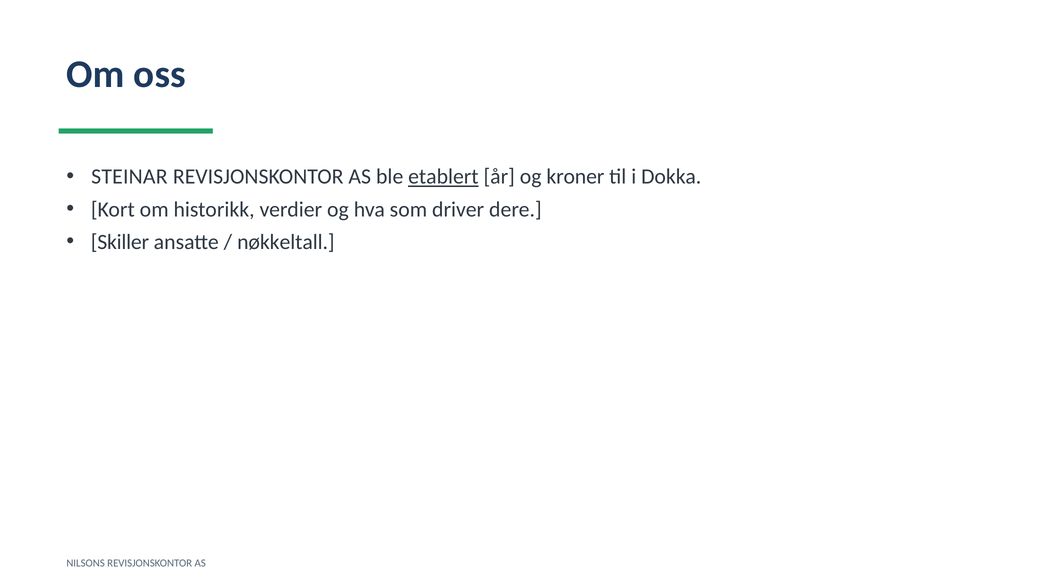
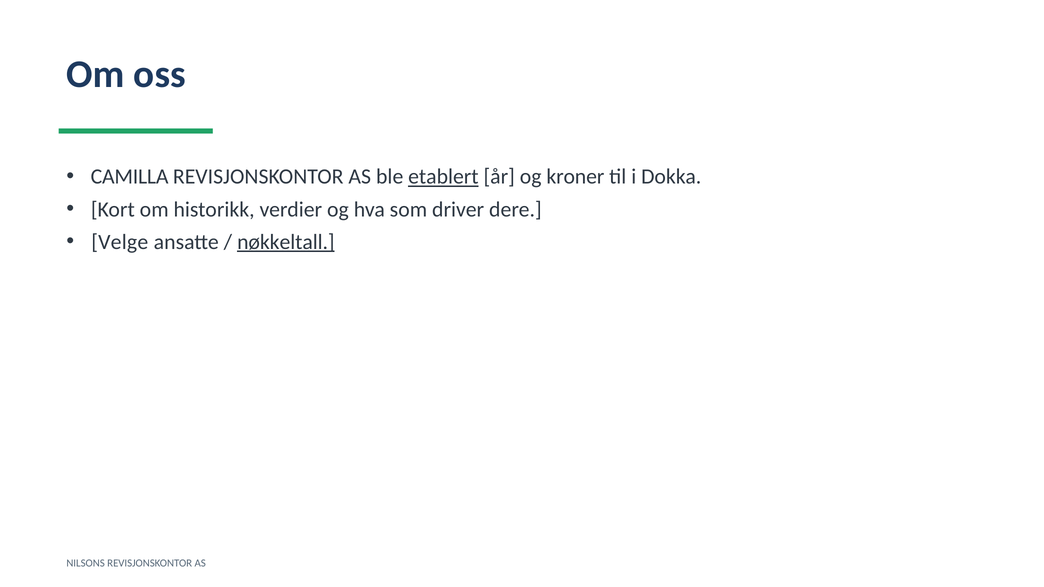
STEINAR: STEINAR -> CAMILLA
Skiller: Skiller -> Velge
nøkkeltall underline: none -> present
